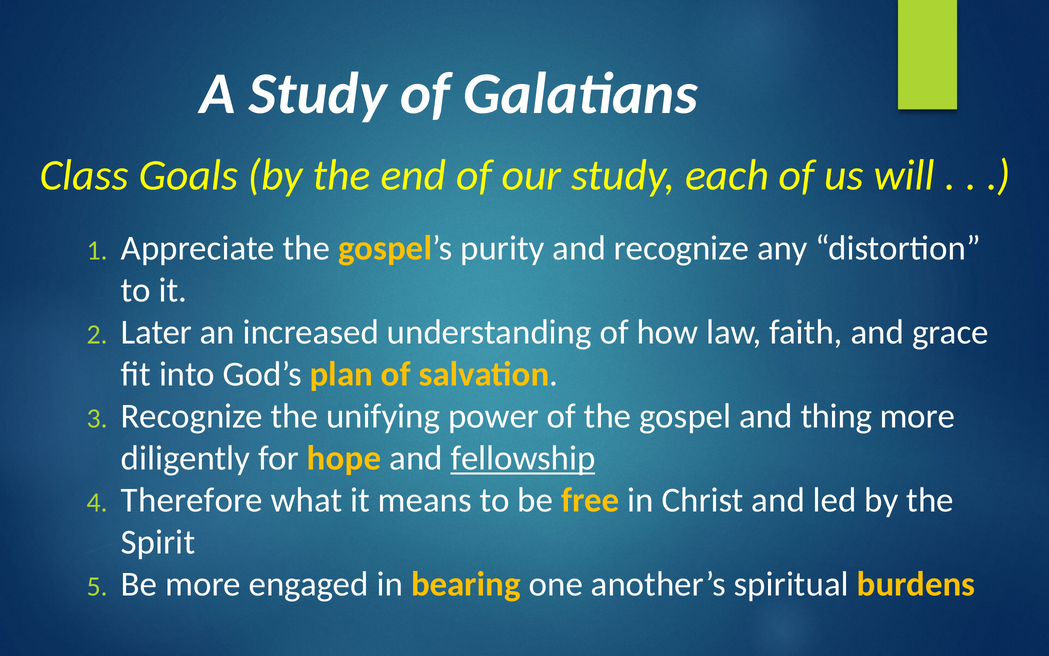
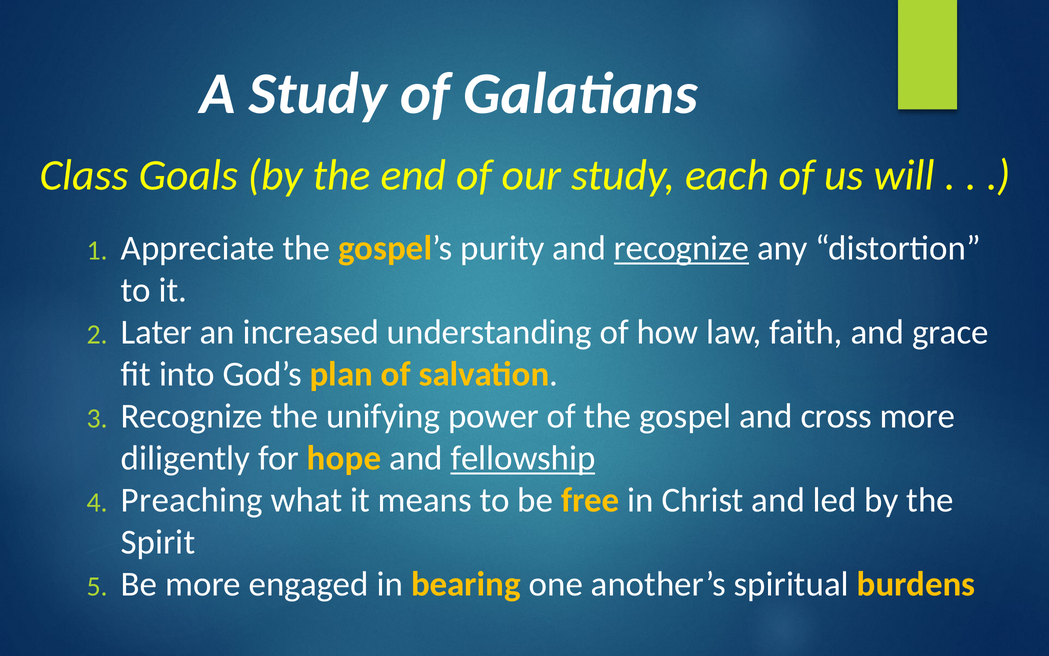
recognize at (682, 248) underline: none -> present
thing: thing -> cross
Therefore: Therefore -> Preaching
